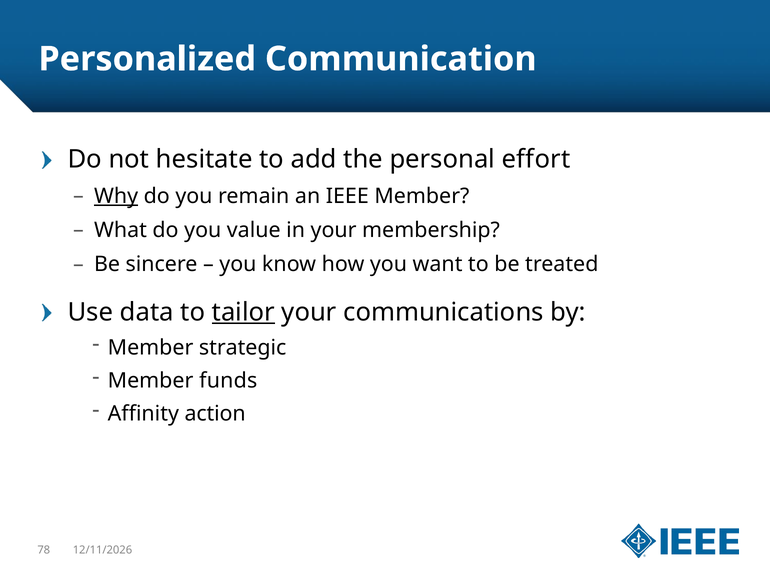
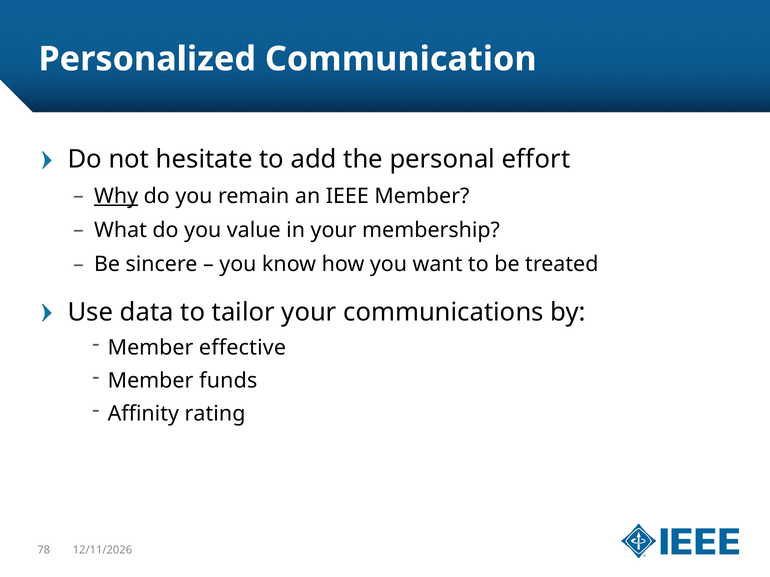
tailor underline: present -> none
strategic: strategic -> effective
action: action -> rating
